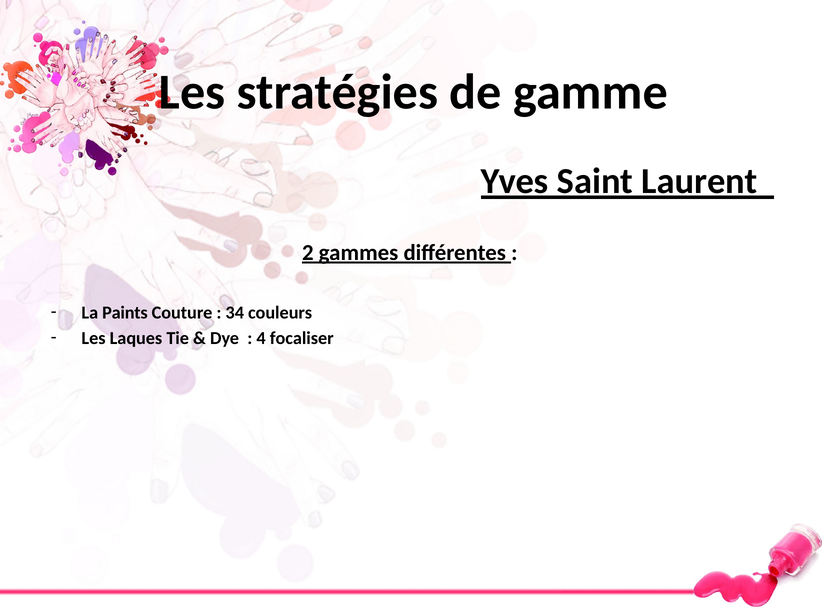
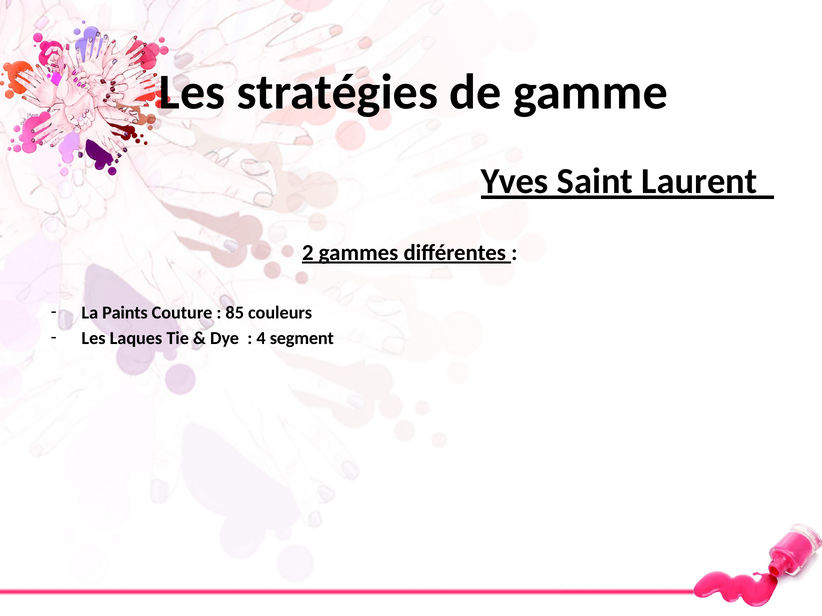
34: 34 -> 85
focaliser: focaliser -> segment
